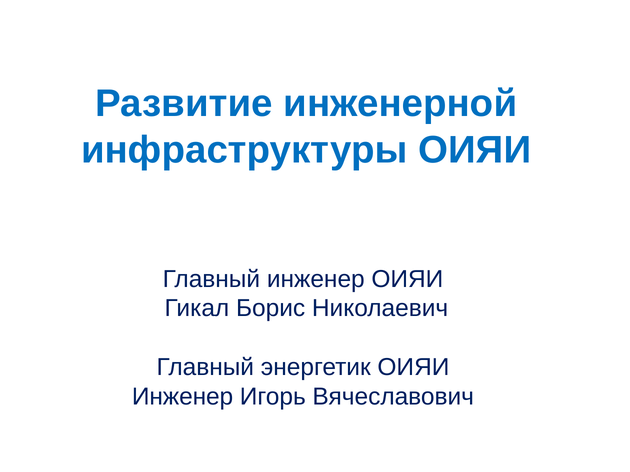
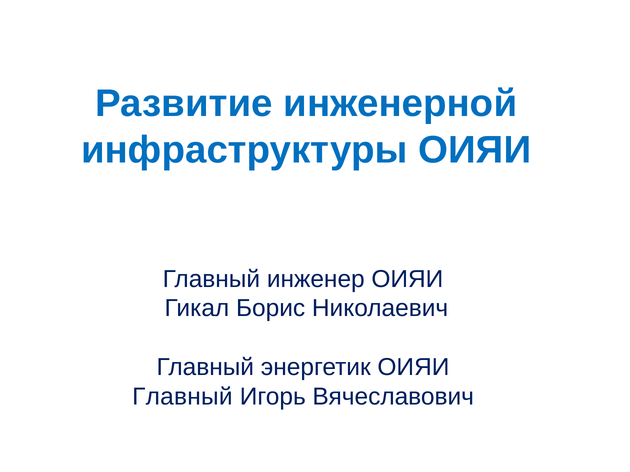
Инженер at (183, 397): Инженер -> Главный
